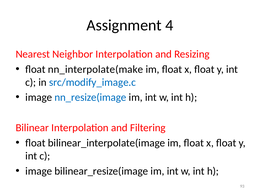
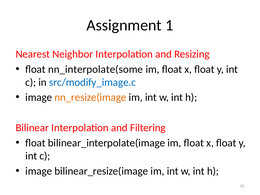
4: 4 -> 1
nn_interpolate(make: nn_interpolate(make -> nn_interpolate(some
nn_resize(image colour: blue -> orange
